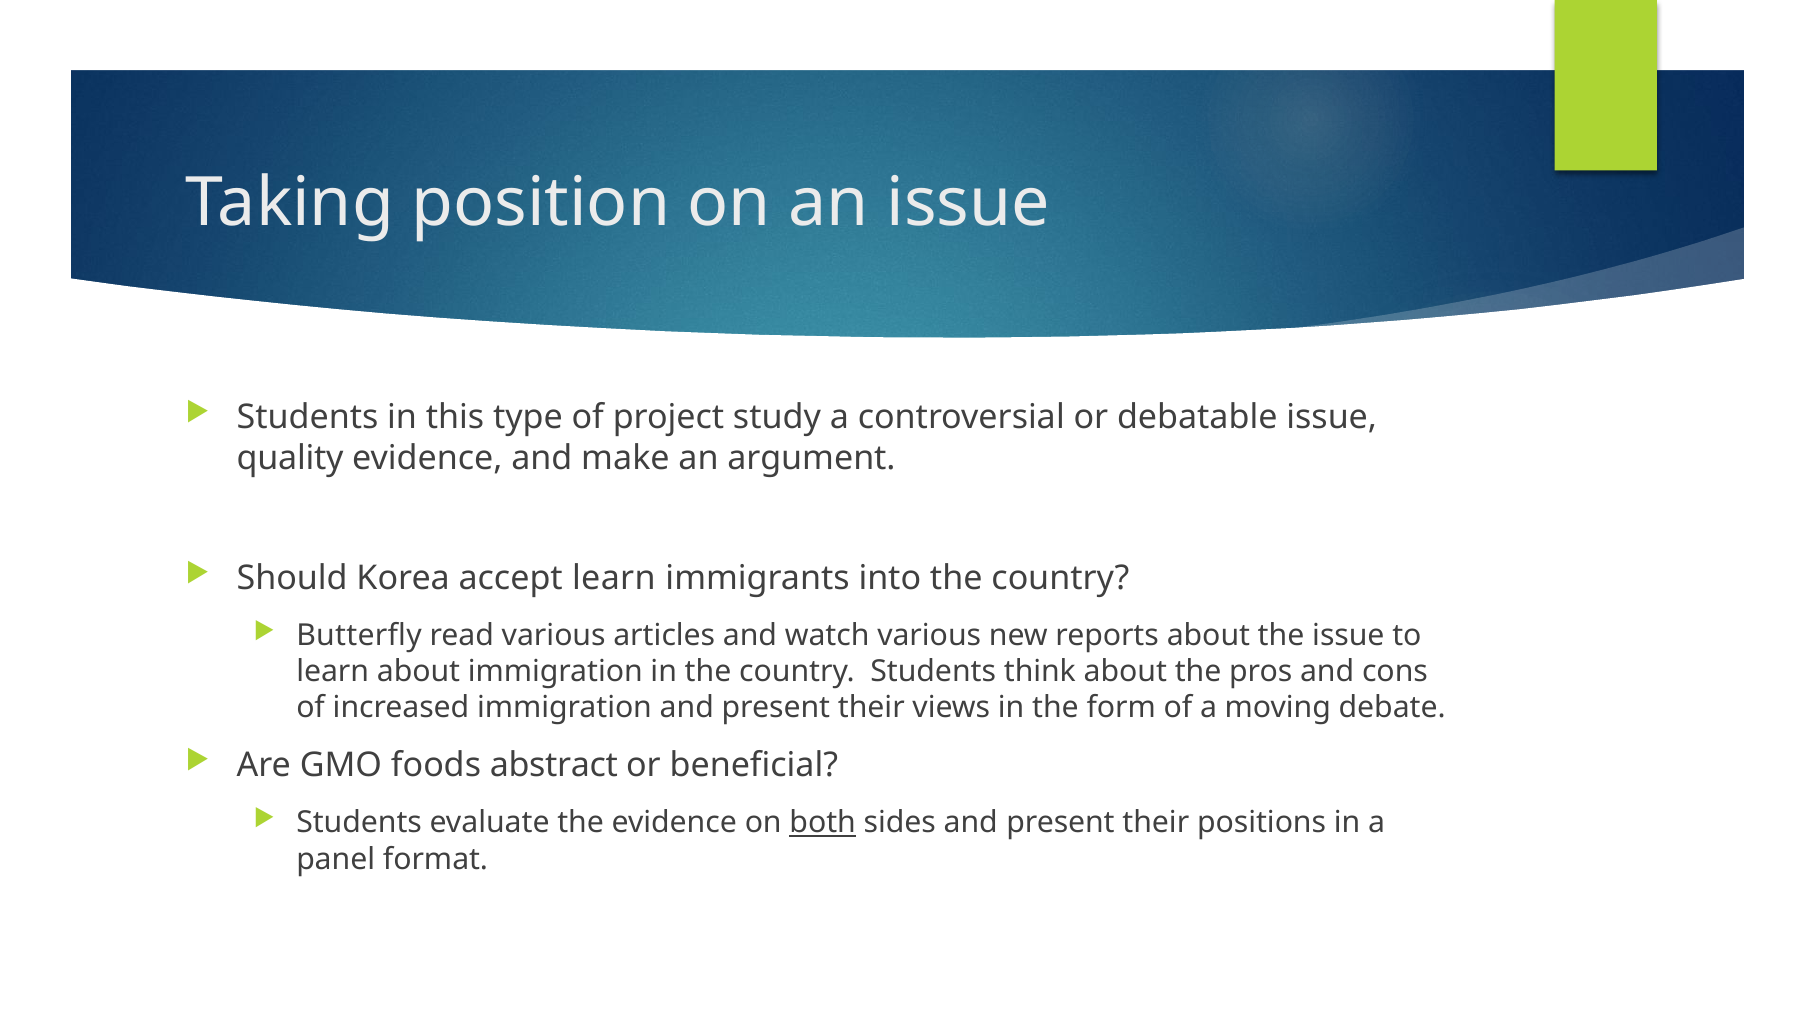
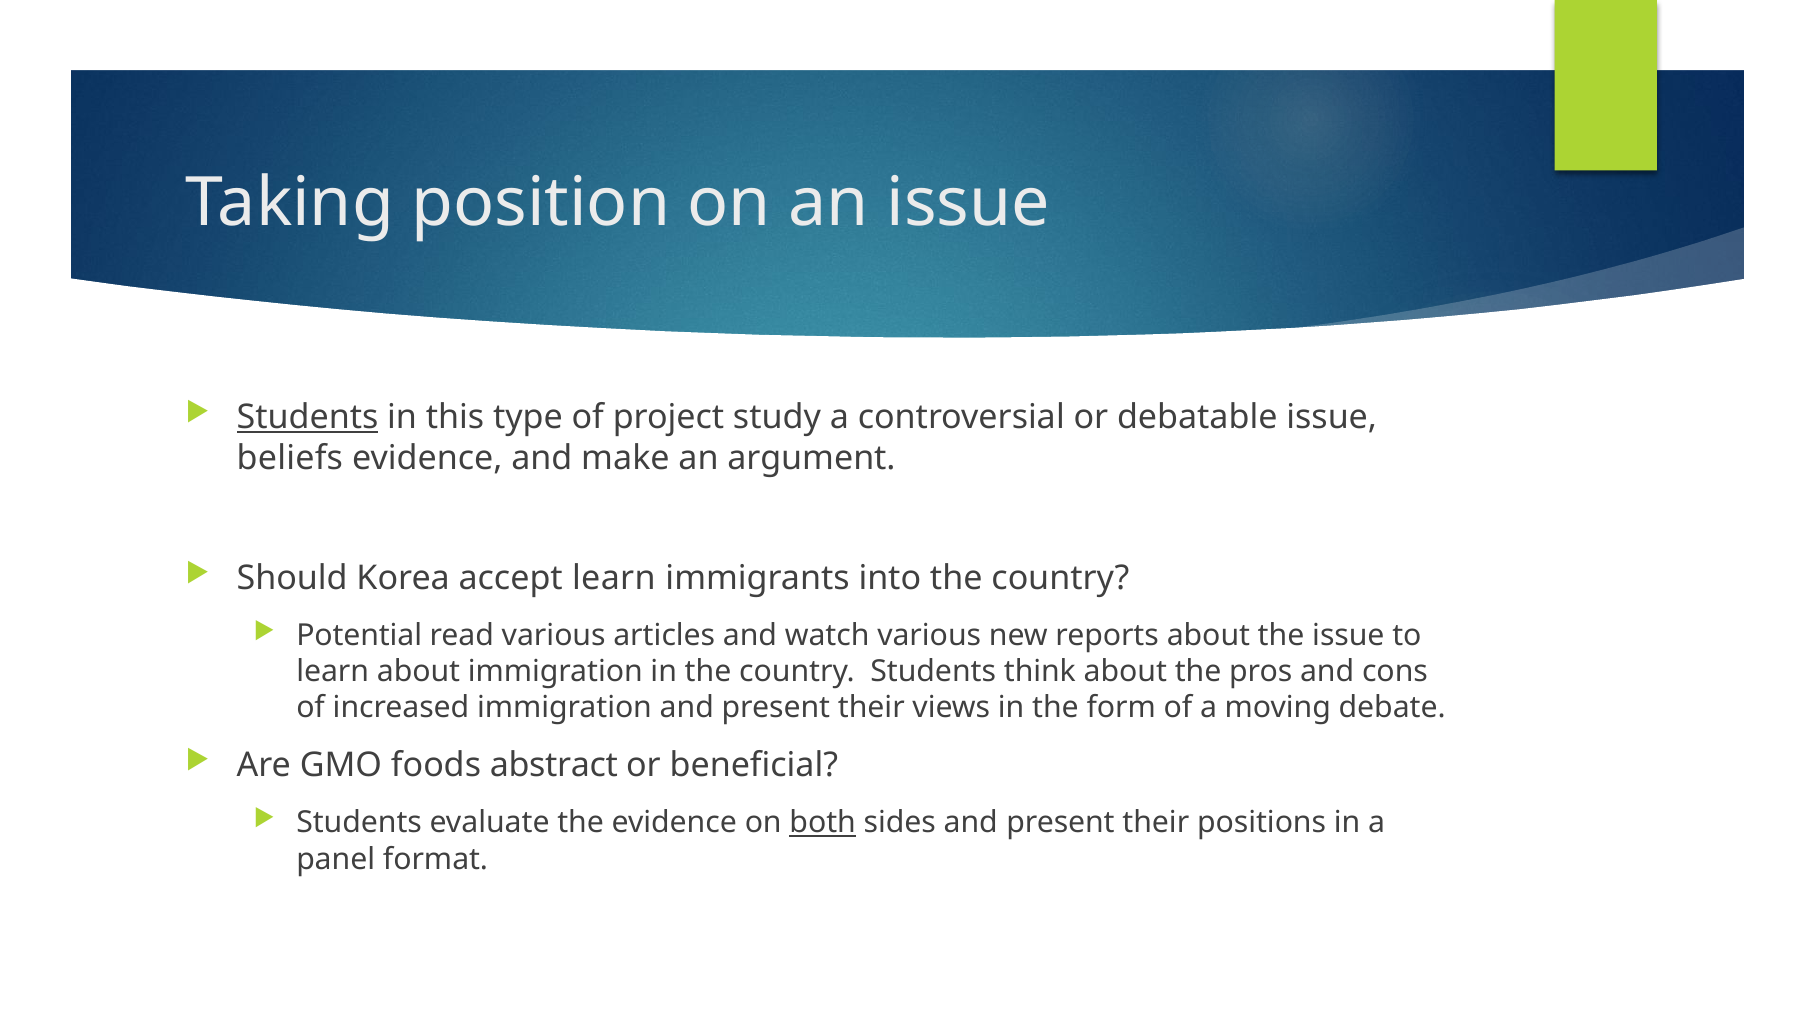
Students at (308, 417) underline: none -> present
quality: quality -> beliefs
Butterfly: Butterfly -> Potential
